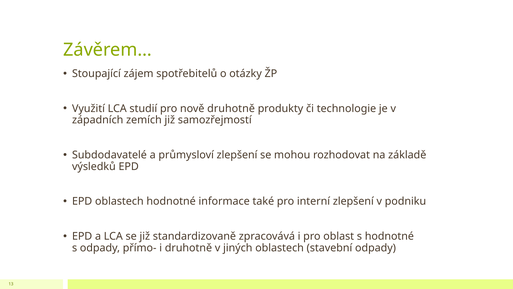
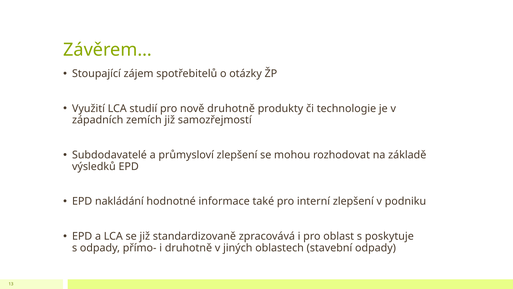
EPD oblastech: oblastech -> nakládání
s hodnotné: hodnotné -> poskytuje
